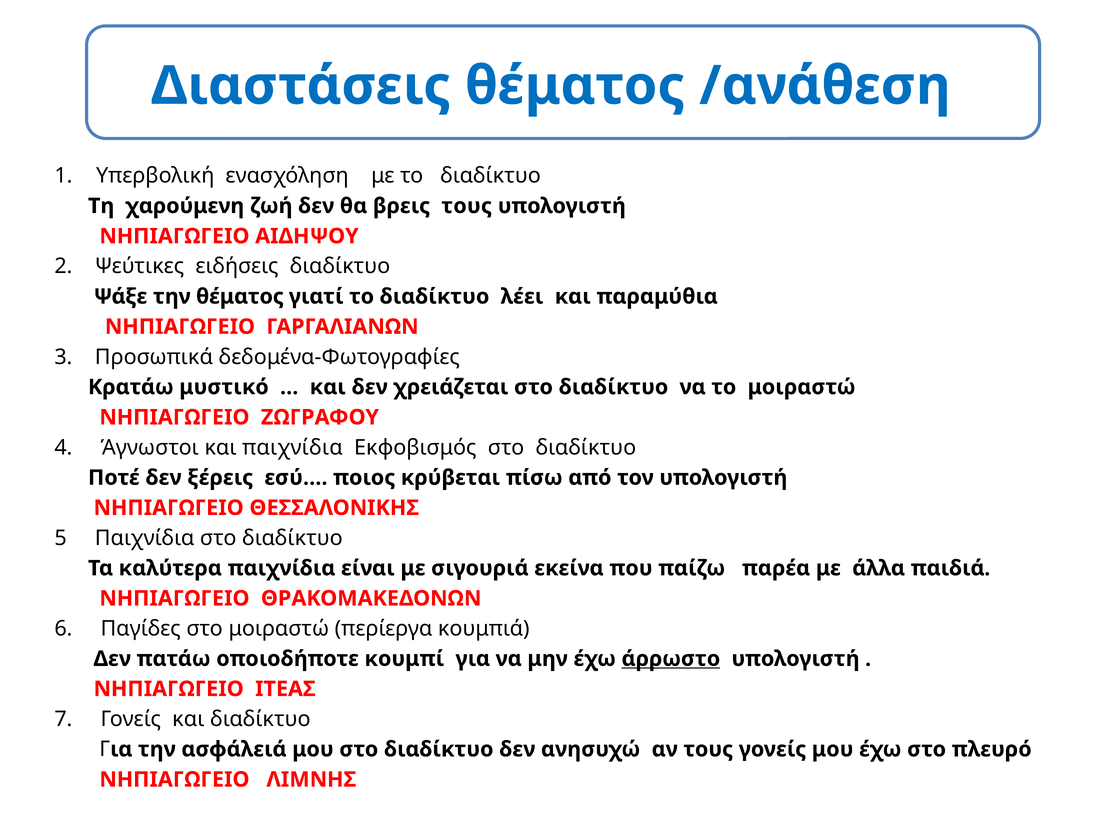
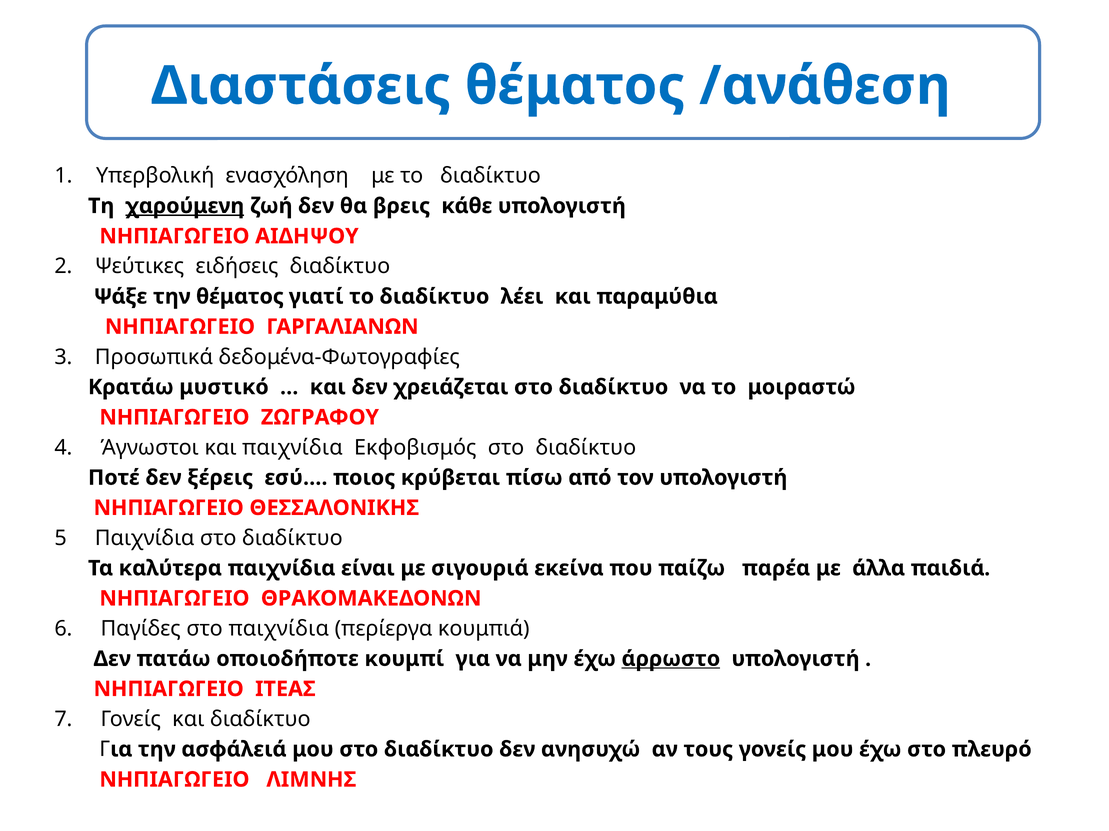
χαρούμενη underline: none -> present
βρεις τους: τους -> κάθε
στο μοιραστώ: μοιραστώ -> παιχνίδια
